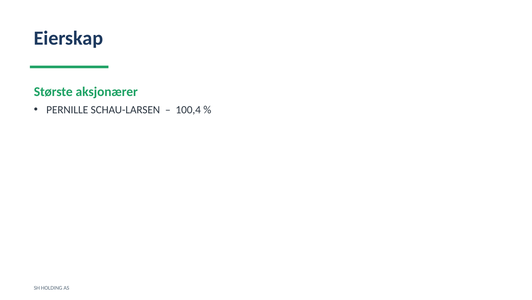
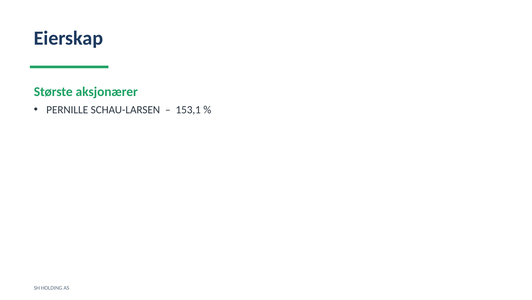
100,4: 100,4 -> 153,1
